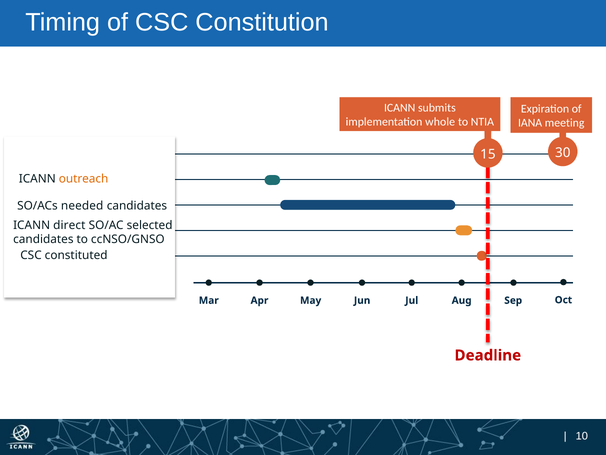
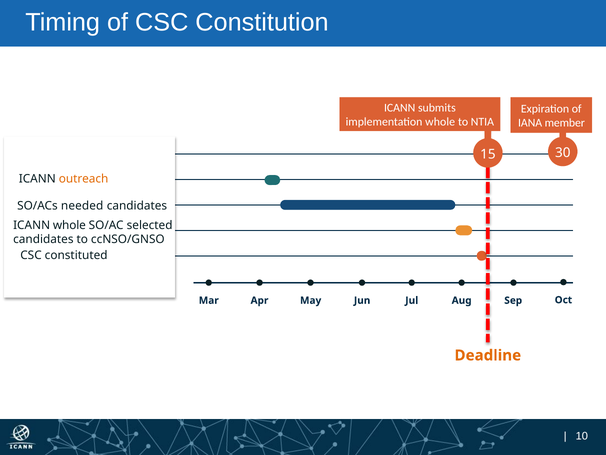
meeting: meeting -> member
ICANN direct: direct -> whole
Deadline colour: red -> orange
